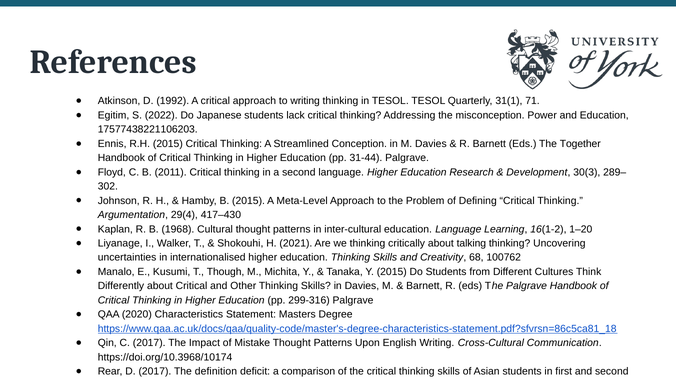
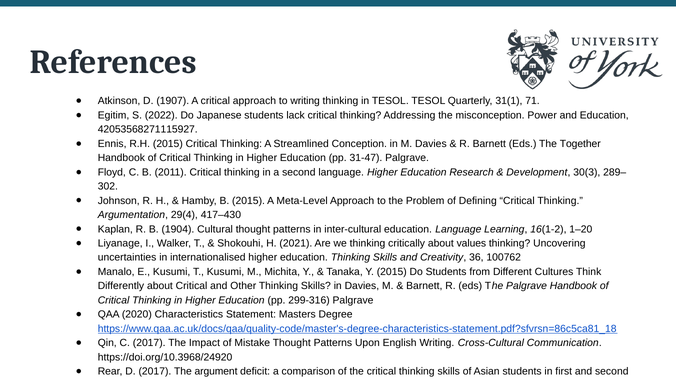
1992: 1992 -> 1907
17577438221106203: 17577438221106203 -> 42053568271115927
31-44: 31-44 -> 31-47
1968: 1968 -> 1904
talking: talking -> values
68: 68 -> 36
T Though: Though -> Kusumi
https://doi.org/10.3968/10174: https://doi.org/10.3968/10174 -> https://doi.org/10.3968/24920
definition: definition -> argument
